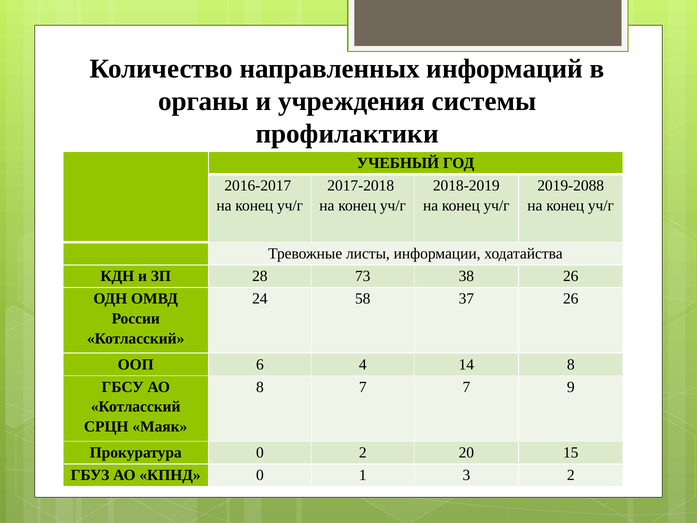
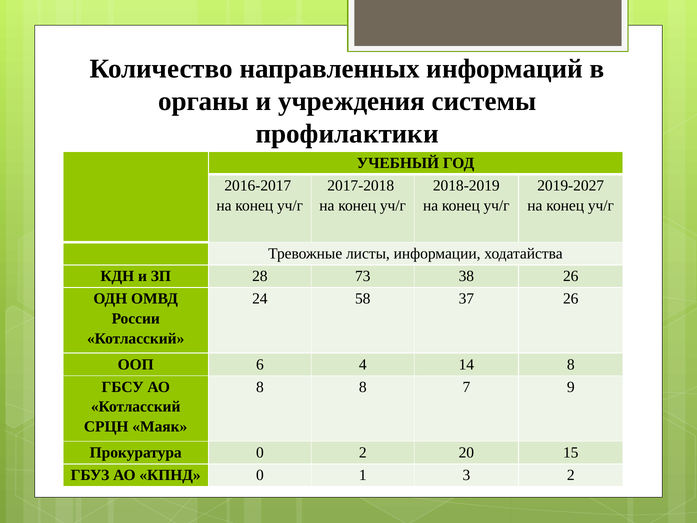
2019-2088: 2019-2088 -> 2019-2027
8 7: 7 -> 8
